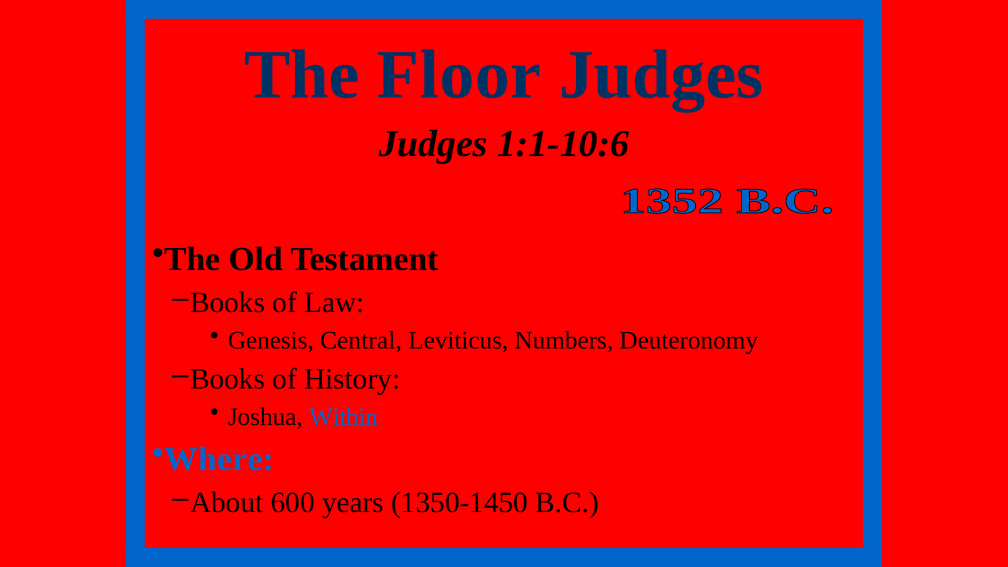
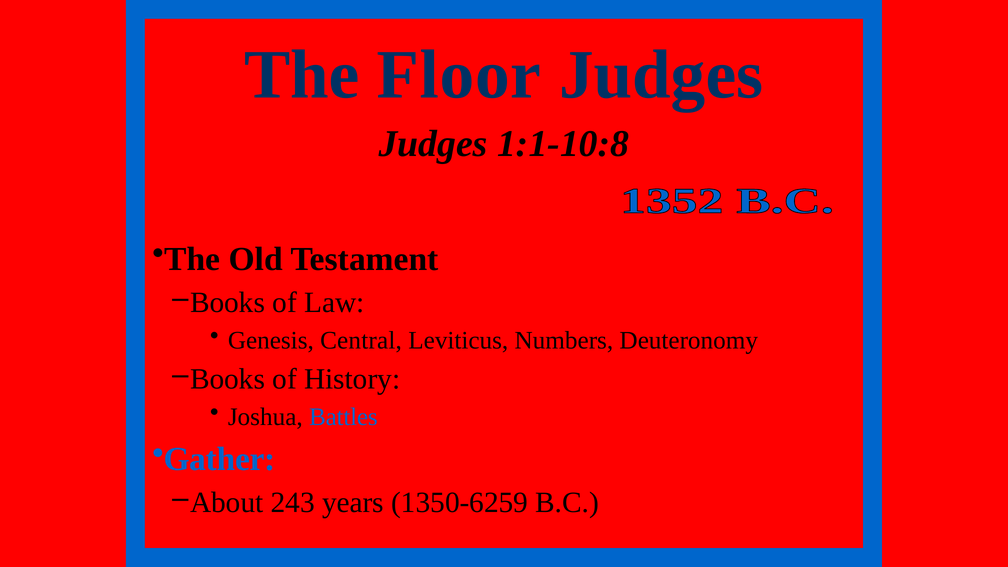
1:1-10:6: 1:1-10:6 -> 1:1-10:8
Within: Within -> Battles
Where: Where -> Gather
600: 600 -> 243
1350-1450: 1350-1450 -> 1350-6259
